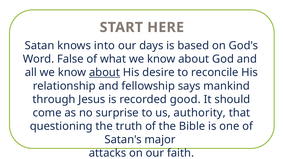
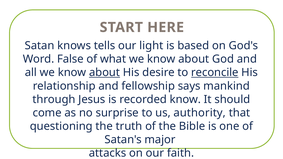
into: into -> tells
days: days -> light
reconcile underline: none -> present
recorded good: good -> know
